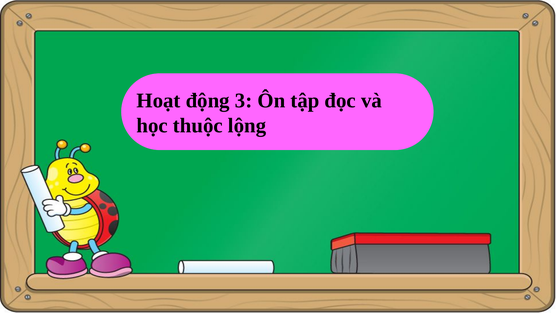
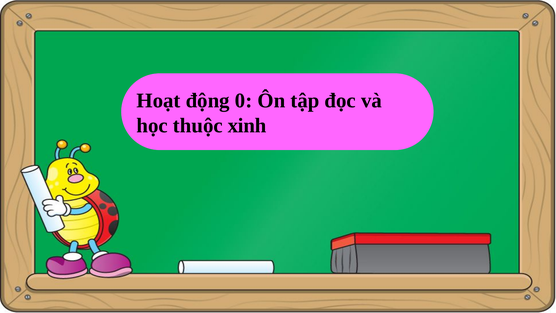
3: 3 -> 0
lộng: lộng -> xinh
